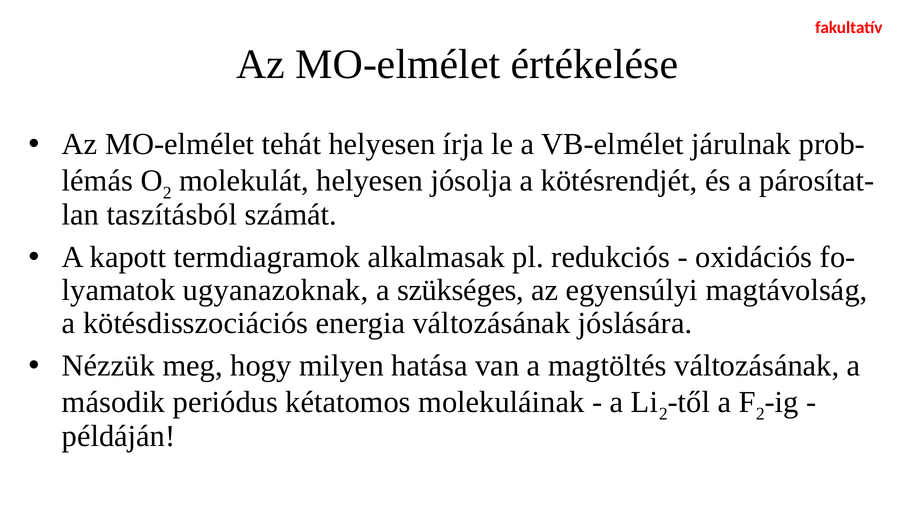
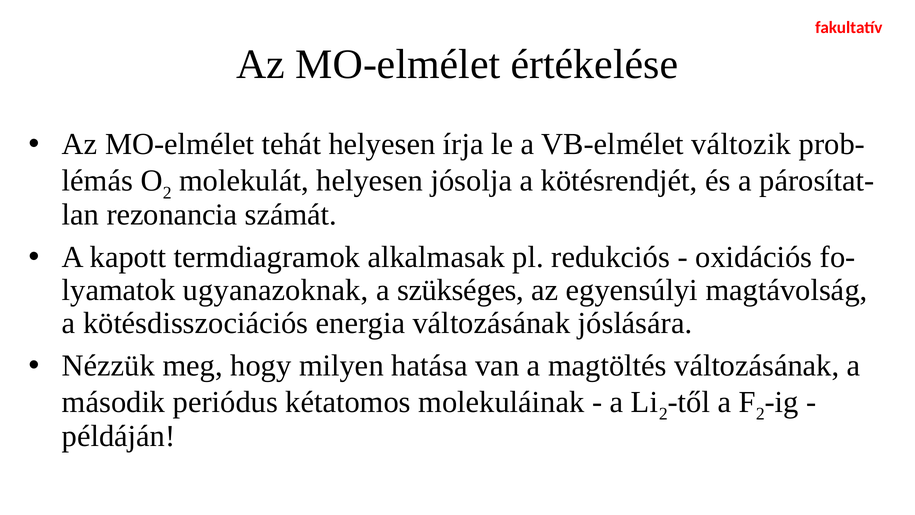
járulnak: járulnak -> változik
taszításból: taszításból -> rezonancia
